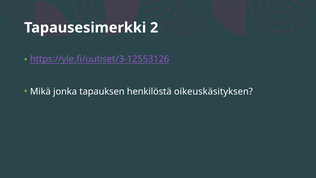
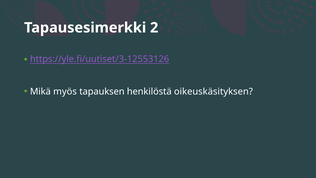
jonka: jonka -> myös
